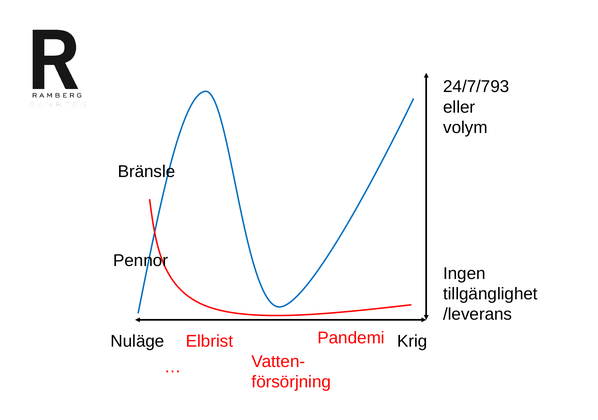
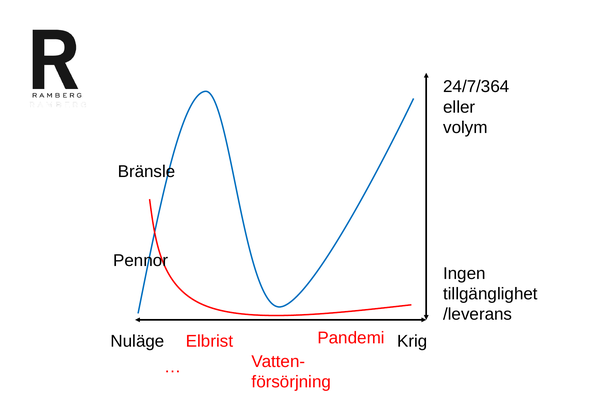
24/7/793: 24/7/793 -> 24/7/364
